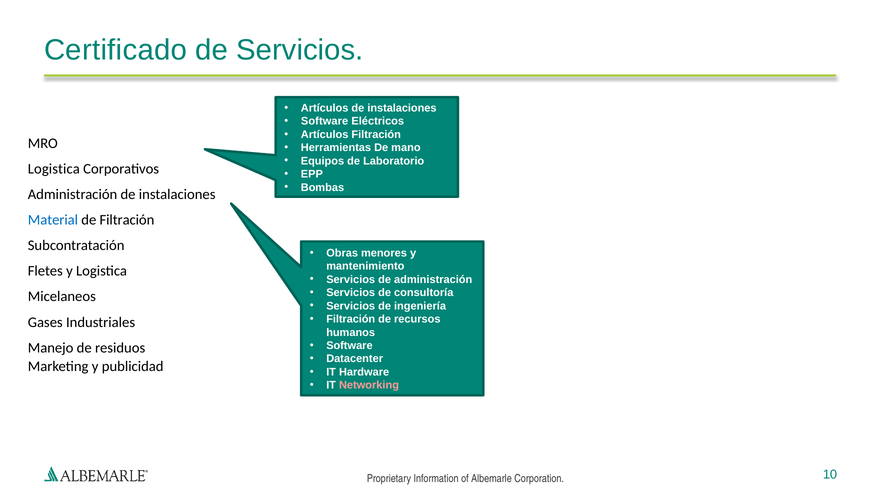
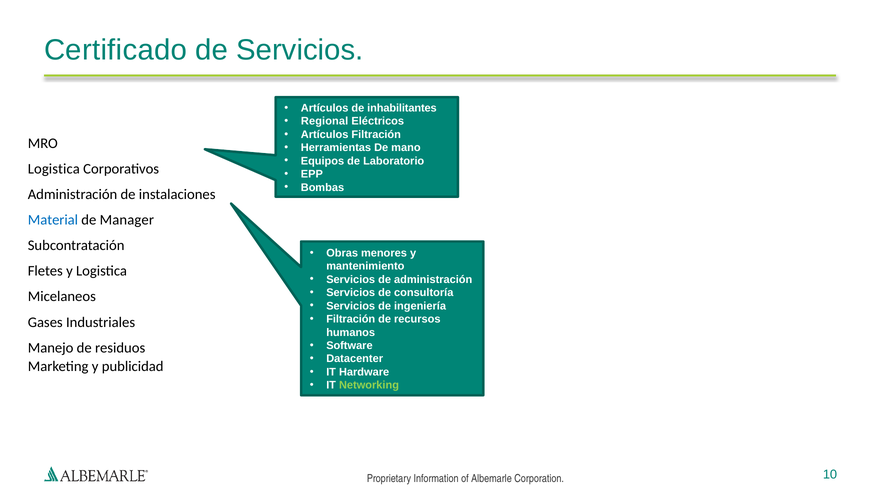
Artículos de instalaciones: instalaciones -> inhabilitantes
Software at (325, 121): Software -> Regional
de Filtración: Filtración -> Manager
Networking colour: pink -> light green
